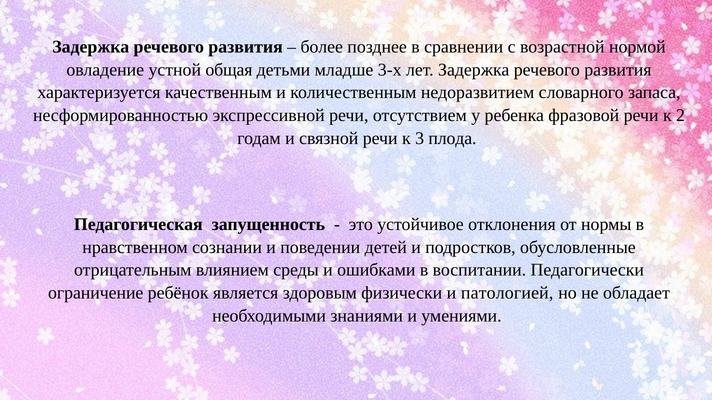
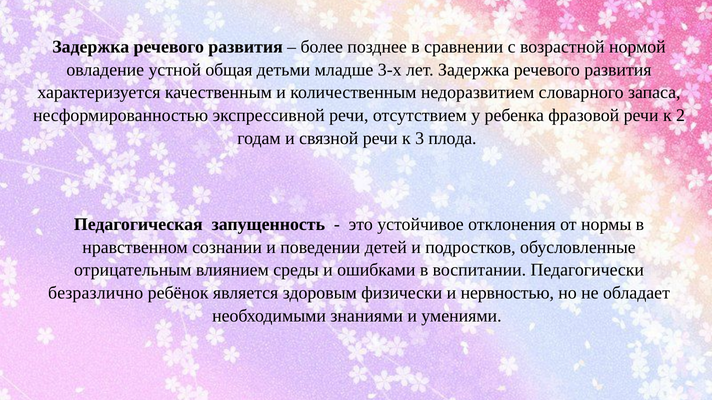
ограничение: ограничение -> безразлично
патологией: патологией -> нервностью
